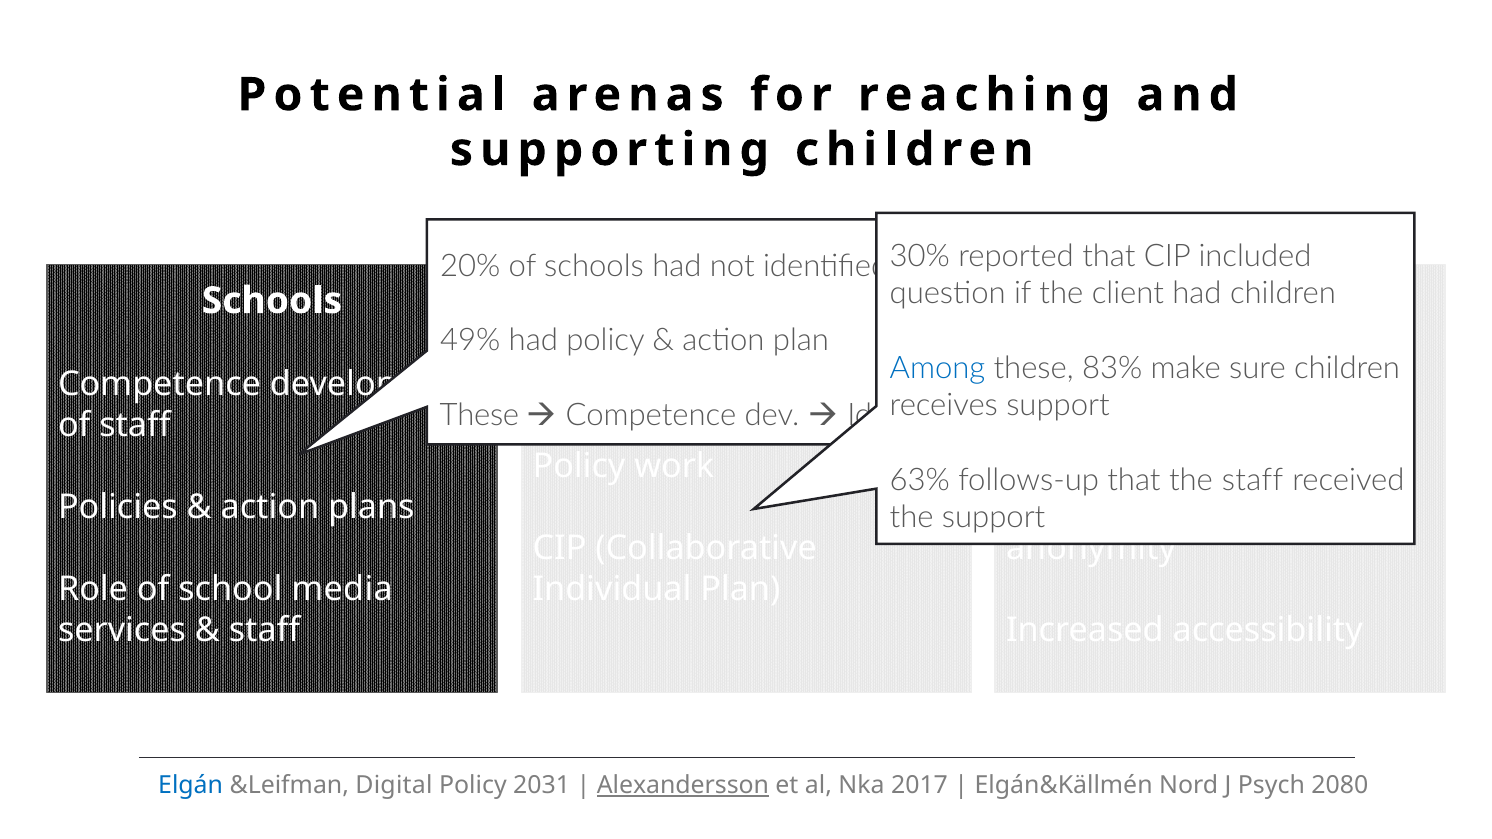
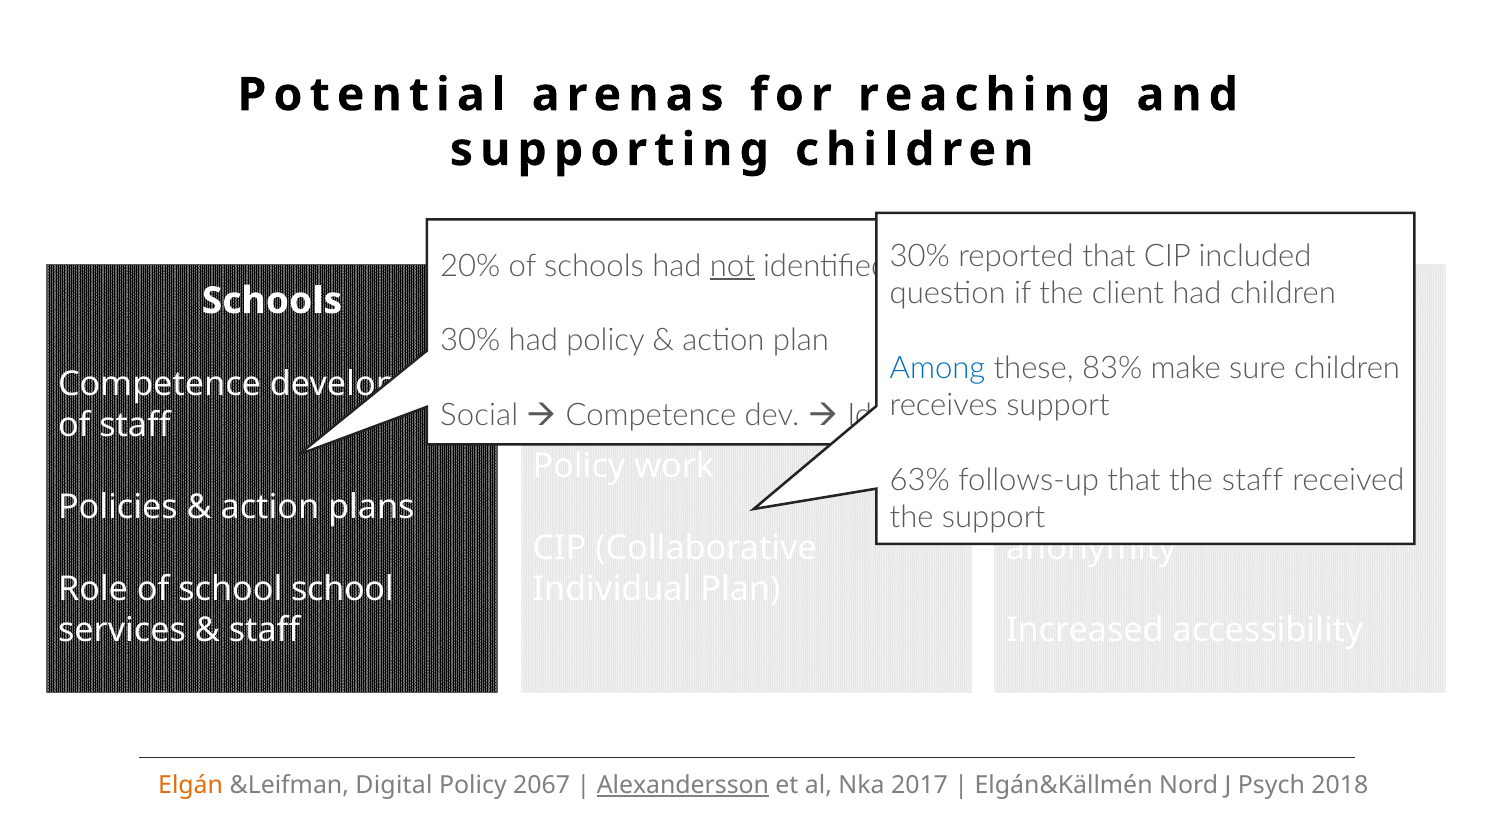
not underline: none -> present
49% at (470, 341): 49% -> 30%
These at (479, 415): These -> Social
school media: media -> school
Elgán colour: blue -> orange
2031: 2031 -> 2067
2080: 2080 -> 2018
